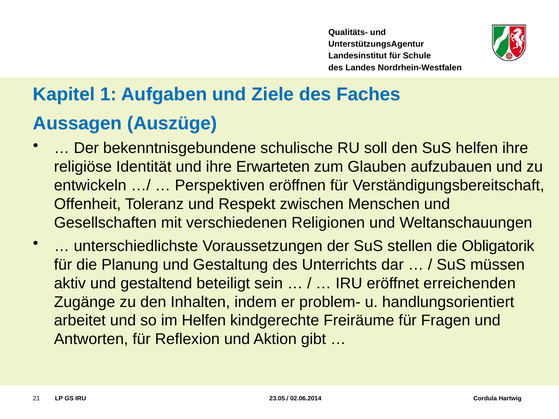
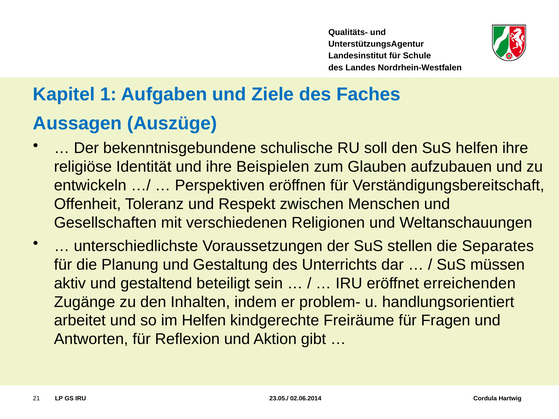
Erwarteten: Erwarteten -> Beispielen
Obligatorik: Obligatorik -> Separates
